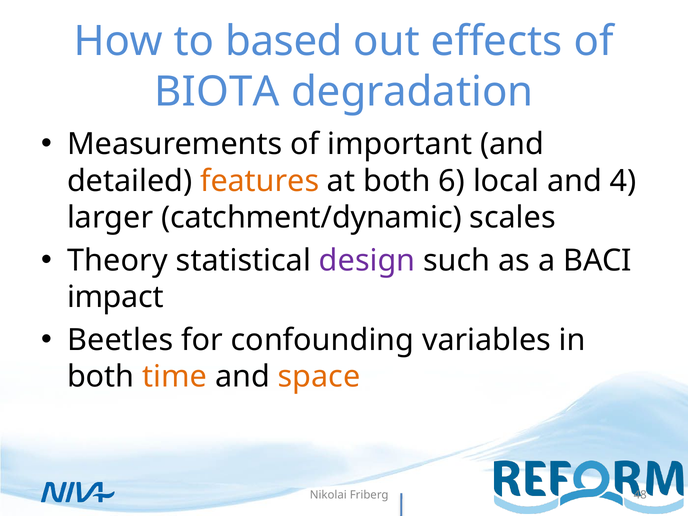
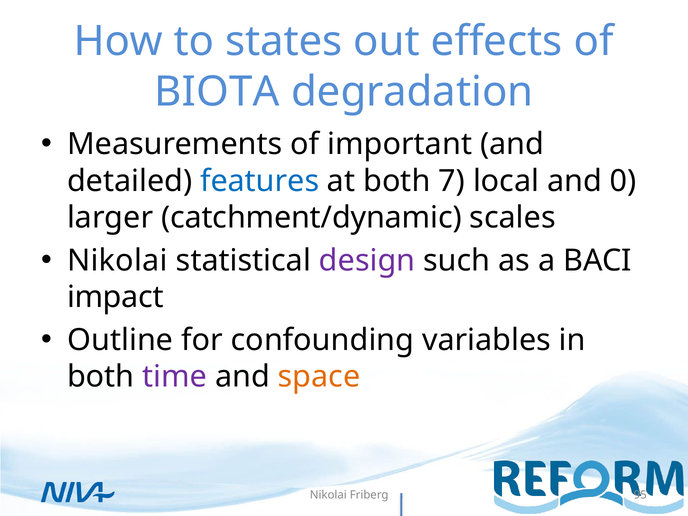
based: based -> states
features colour: orange -> blue
6: 6 -> 7
4: 4 -> 0
Theory at (117, 261): Theory -> Nikolai
Beetles: Beetles -> Outline
time colour: orange -> purple
48: 48 -> 95
